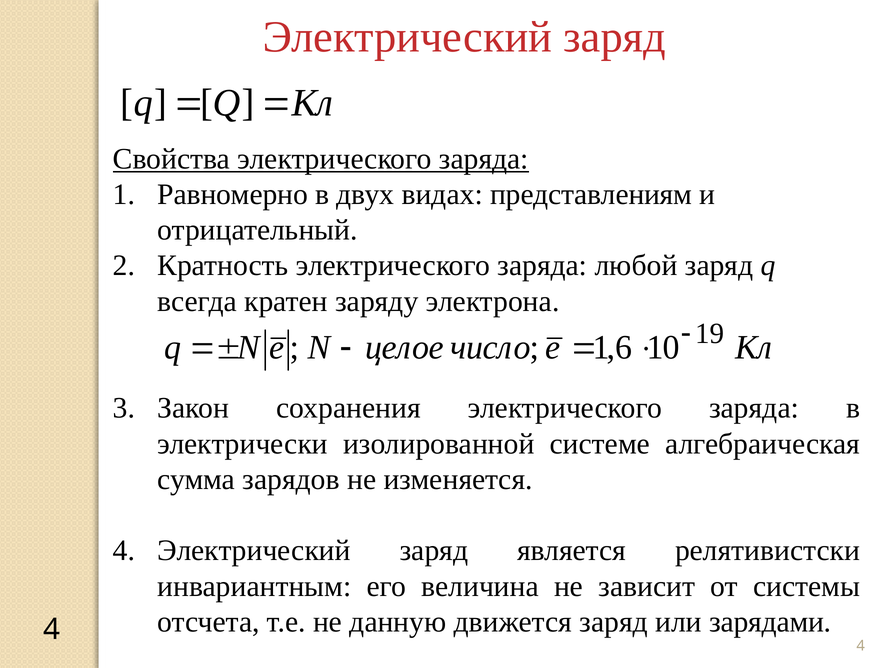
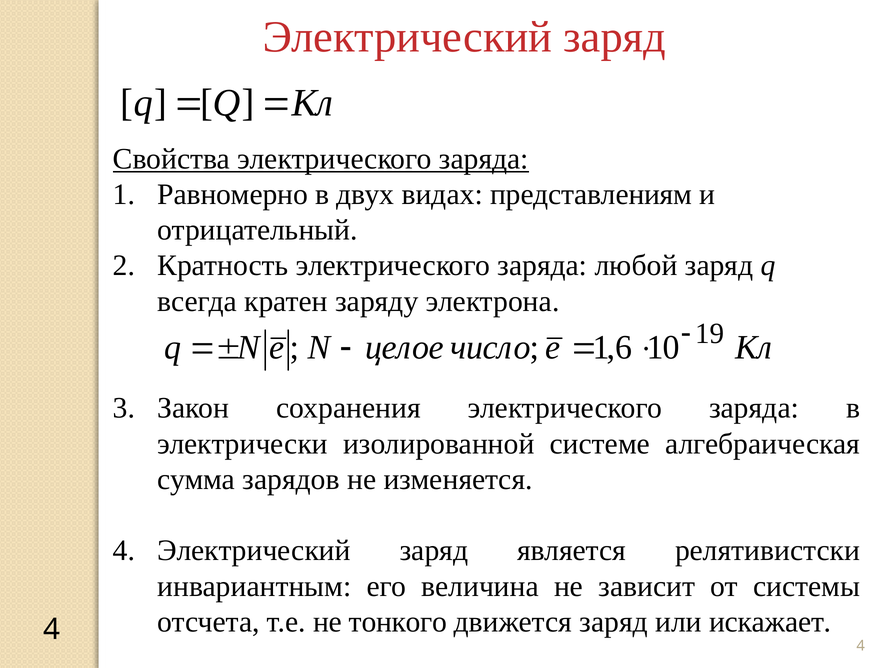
данную: данную -> тонкого
зарядами: зарядами -> искажает
